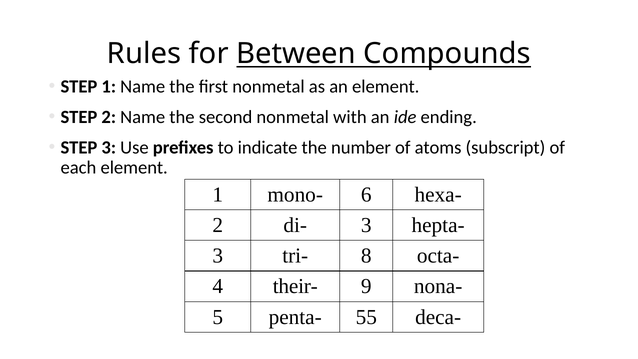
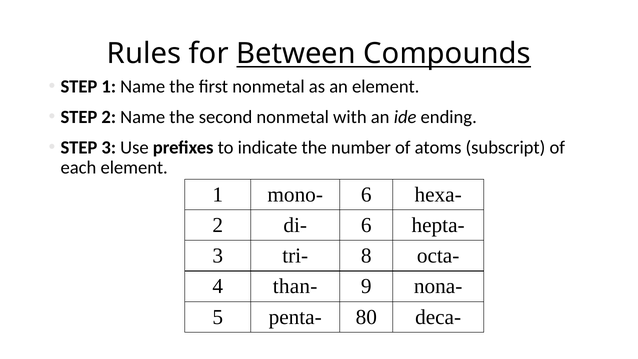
di- 3: 3 -> 6
their-: their- -> than-
55: 55 -> 80
